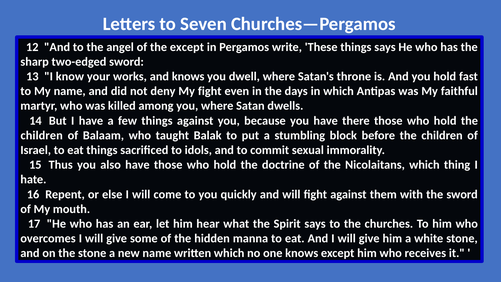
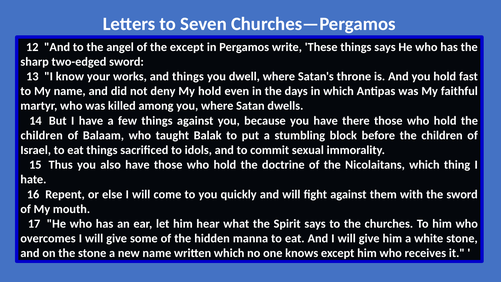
and knows: knows -> things
My fight: fight -> hold
